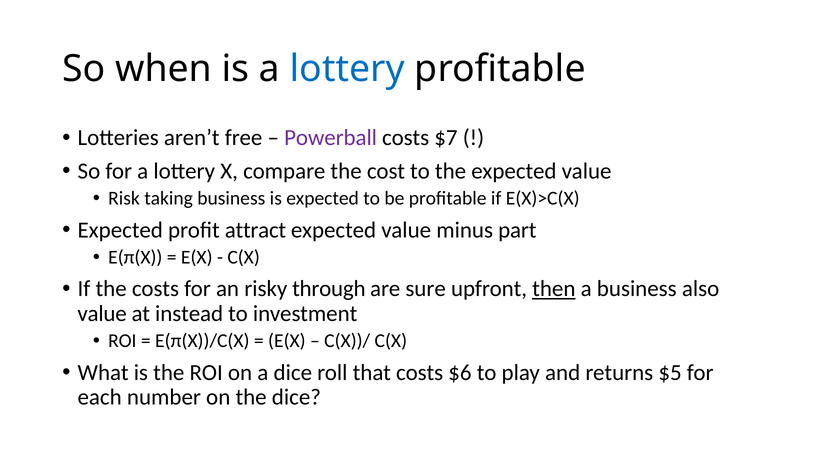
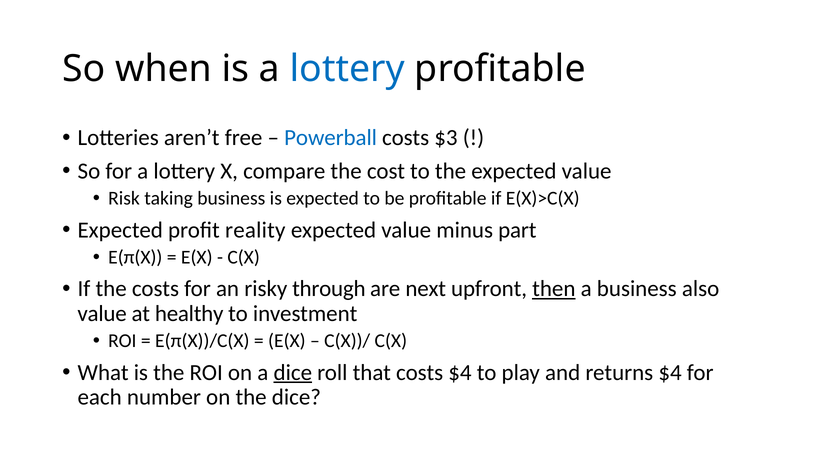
Powerball colour: purple -> blue
$7: $7 -> $3
attract: attract -> reality
sure: sure -> next
instead: instead -> healthy
dice at (293, 372) underline: none -> present
costs $6: $6 -> $4
returns $5: $5 -> $4
